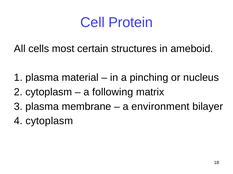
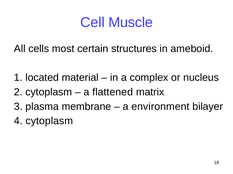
Protein: Protein -> Muscle
1 plasma: plasma -> located
pinching: pinching -> complex
following: following -> flattened
